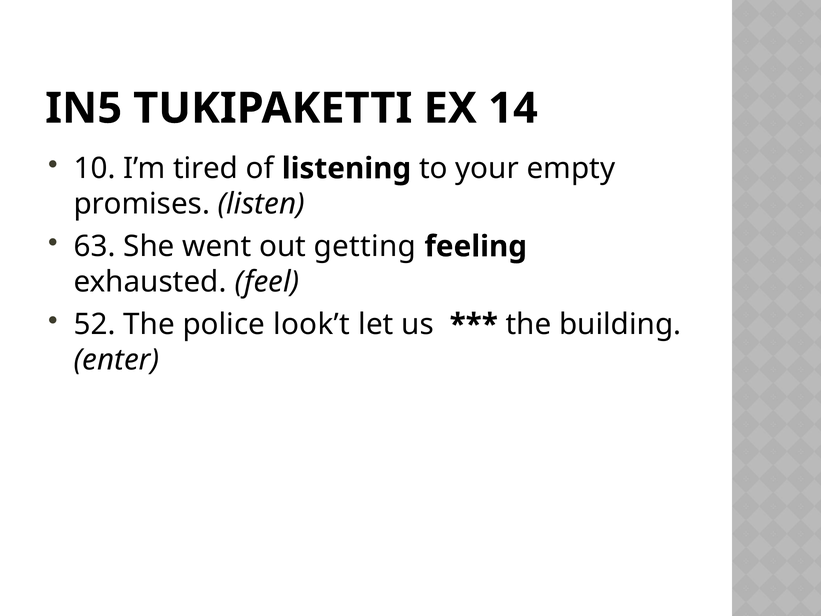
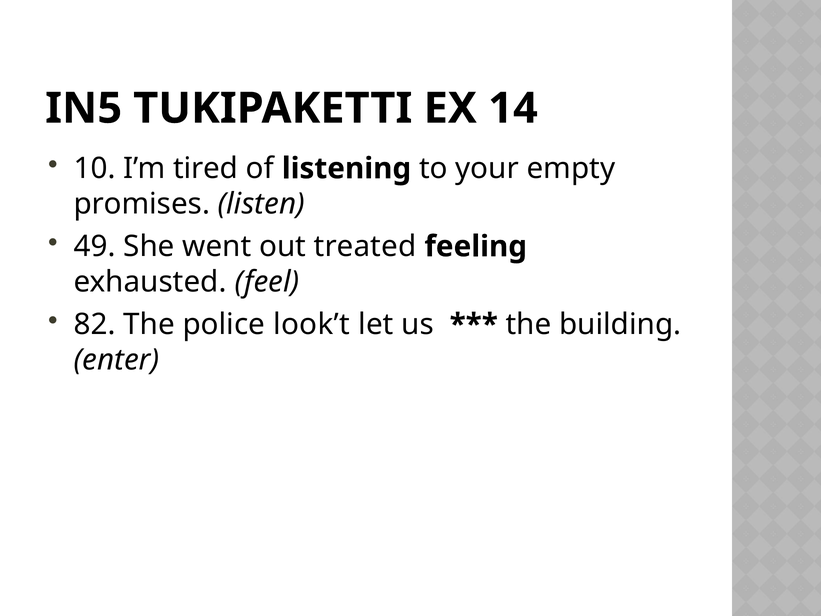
63: 63 -> 49
getting: getting -> treated
52: 52 -> 82
